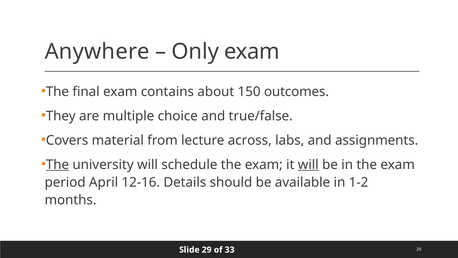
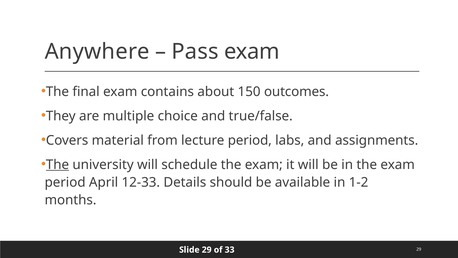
Only: Only -> Pass
lecture across: across -> period
will at (308, 164) underline: present -> none
12-16: 12-16 -> 12-33
